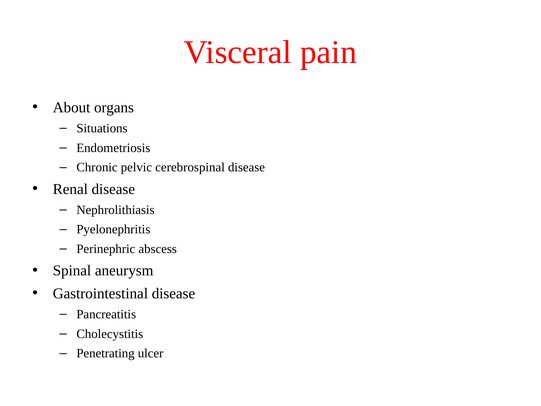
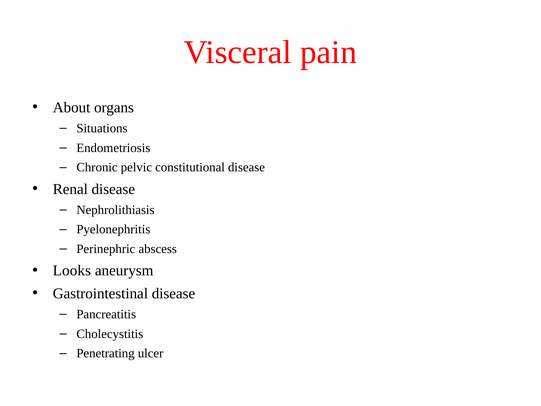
cerebrospinal: cerebrospinal -> constitutional
Spinal: Spinal -> Looks
